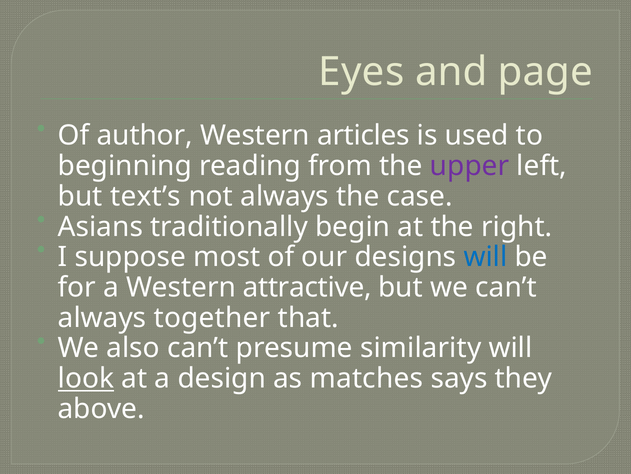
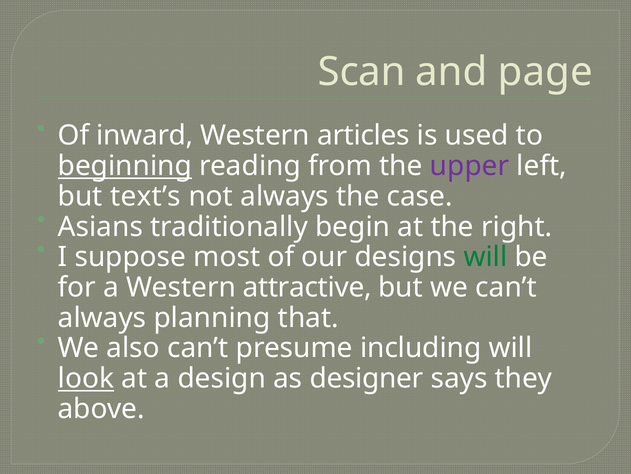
Eyes: Eyes -> Scan
author: author -> inward
beginning underline: none -> present
will at (486, 257) colour: blue -> green
together: together -> planning
similarity: similarity -> including
matches: matches -> designer
